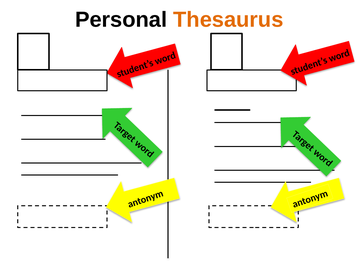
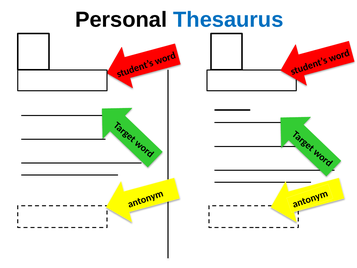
Thesaurus colour: orange -> blue
